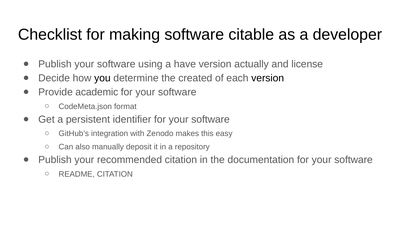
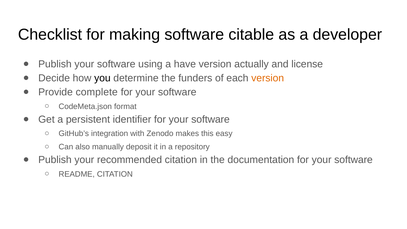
created: created -> funders
version at (268, 78) colour: black -> orange
academic: academic -> complete
